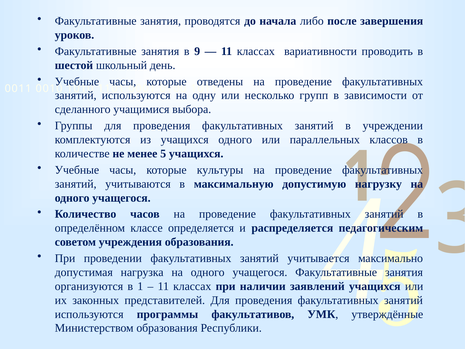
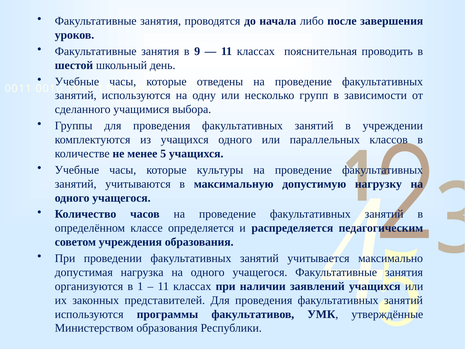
вариативности: вариативности -> пояснительная
